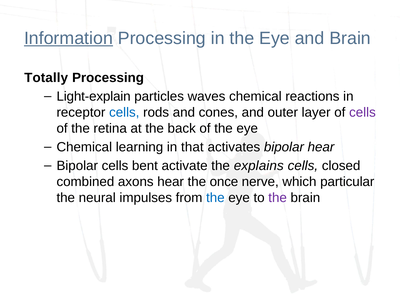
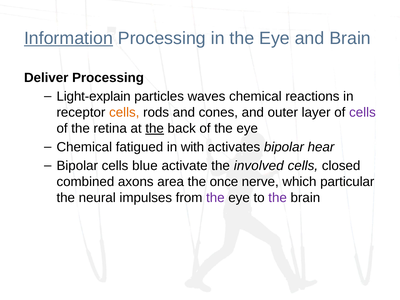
Totally: Totally -> Deliver
cells at (124, 112) colour: blue -> orange
the at (155, 128) underline: none -> present
learning: learning -> fatigued
that: that -> with
bent: bent -> blue
explains: explains -> involved
axons hear: hear -> area
the at (215, 198) colour: blue -> purple
